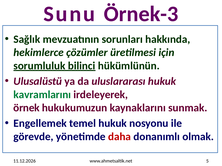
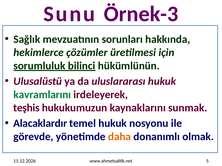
örnek: örnek -> teşhis
Engellemek: Engellemek -> Alacaklardır
daha colour: red -> orange
